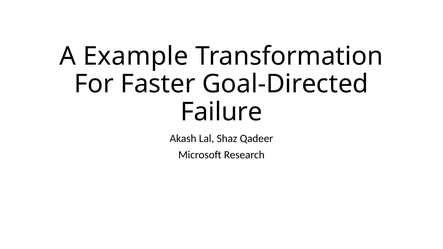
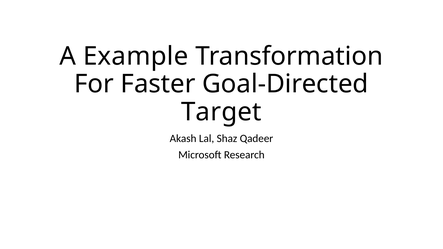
Failure: Failure -> Target
